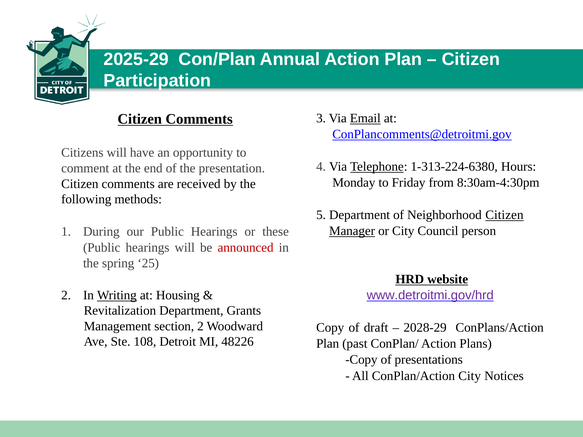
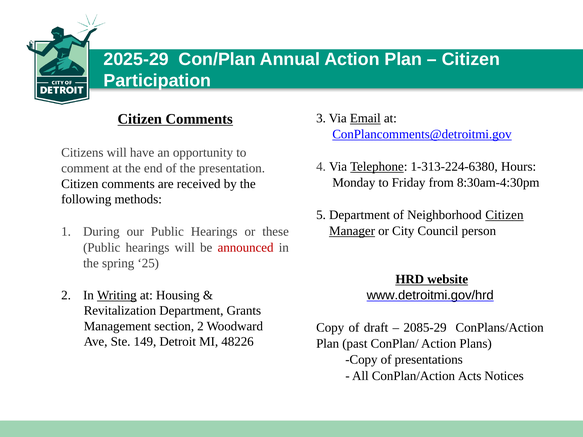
www.detroitmi.gov/hrd colour: purple -> black
2028-29: 2028-29 -> 2085-29
108: 108 -> 149
ConPlan/Action City: City -> Acts
